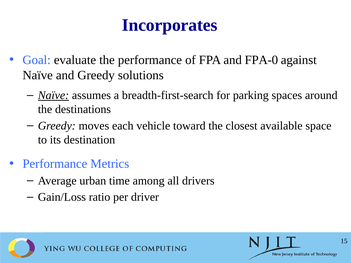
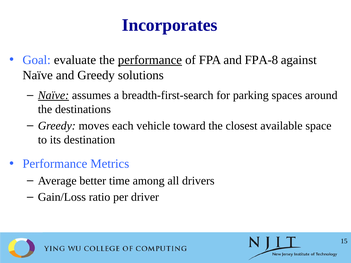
performance at (150, 60) underline: none -> present
FPA-0: FPA-0 -> FPA-8
urban: urban -> better
